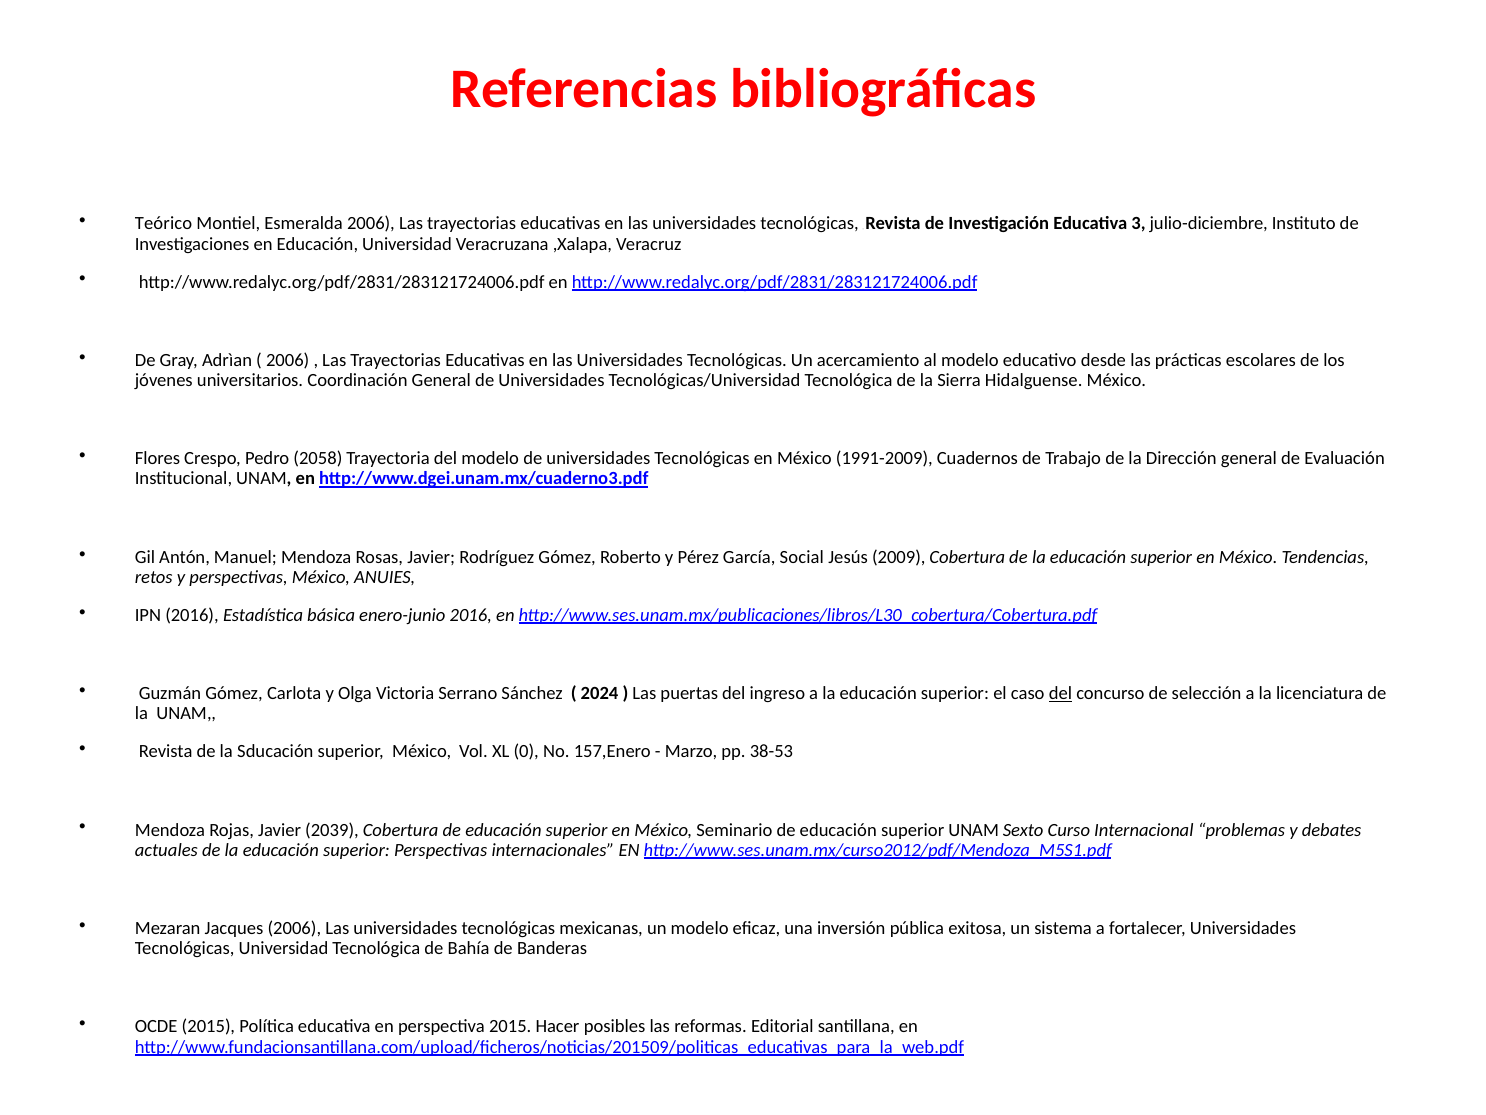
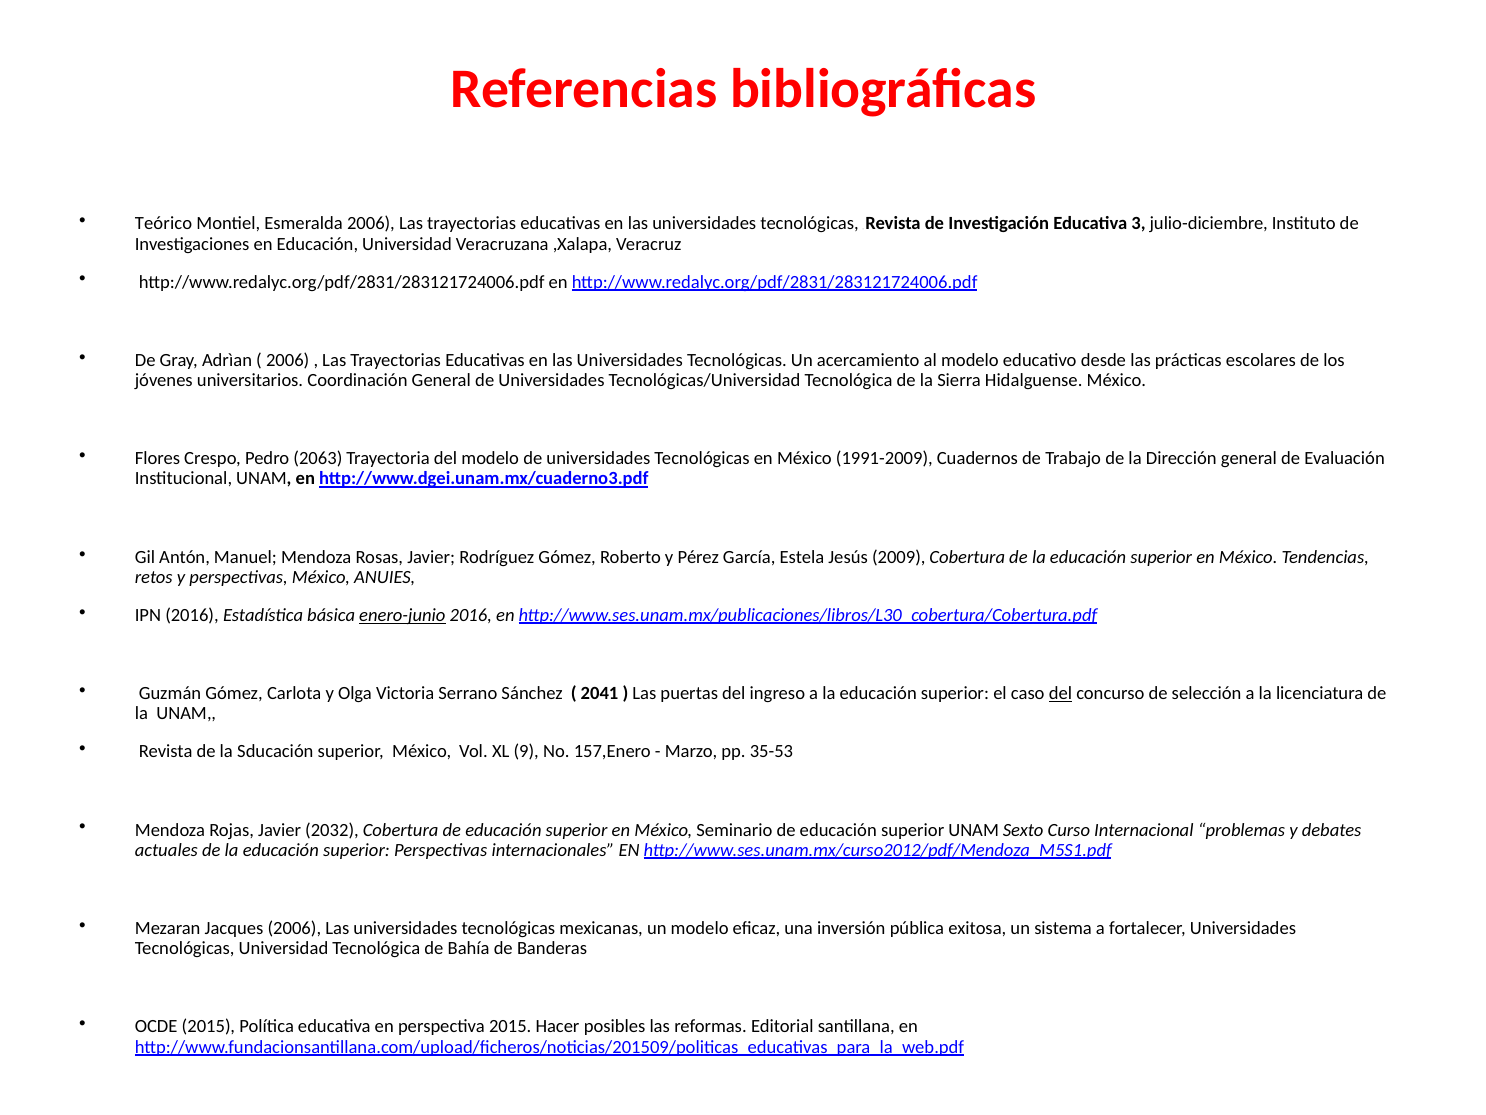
2058: 2058 -> 2063
Social: Social -> Estela
enero-junio underline: none -> present
2024: 2024 -> 2041
0: 0 -> 9
38-53: 38-53 -> 35-53
2039: 2039 -> 2032
